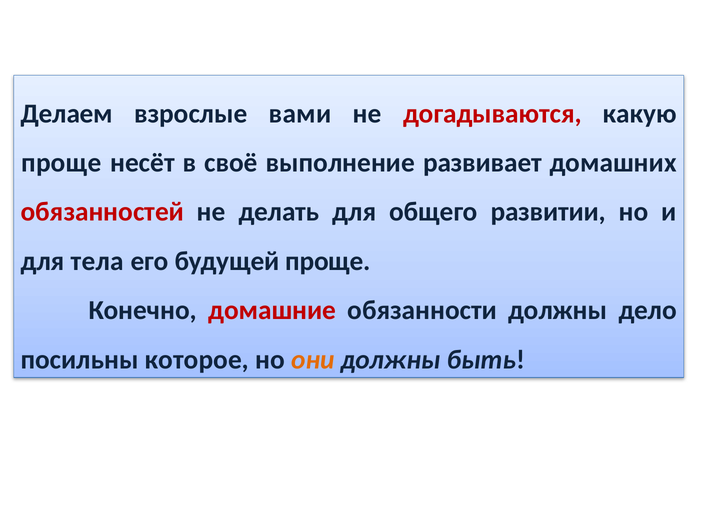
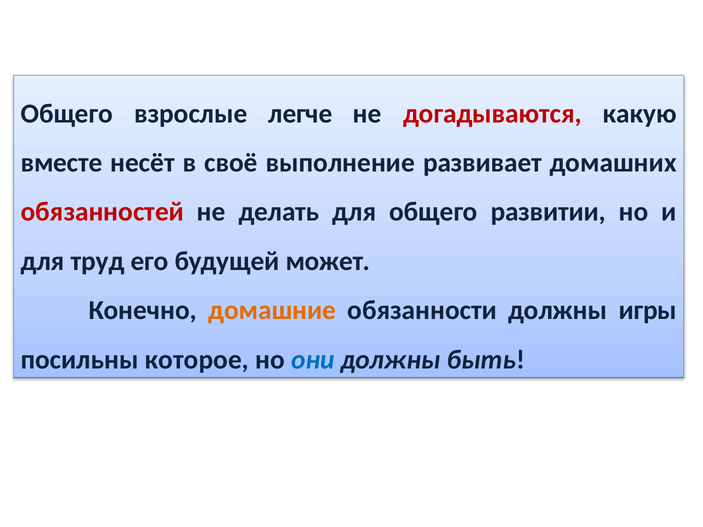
Делаем at (67, 114): Делаем -> Общего
вами: вами -> легче
проще at (61, 163): проще -> вместе
тела: тела -> труд
будущей проще: проще -> может
домашние colour: red -> orange
дело: дело -> игры
они colour: orange -> blue
